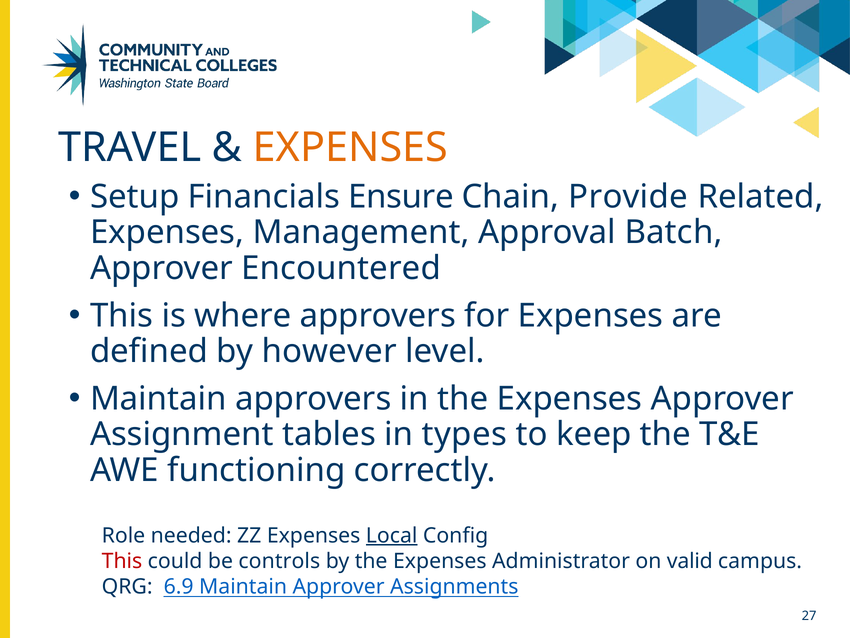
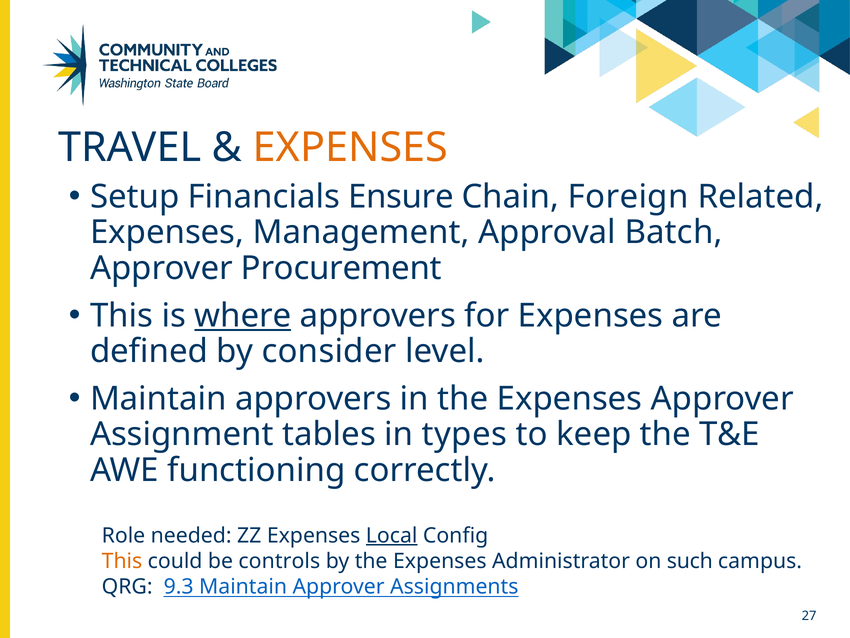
Provide: Provide -> Foreign
Encountered: Encountered -> Procurement
where underline: none -> present
however: however -> consider
This at (122, 561) colour: red -> orange
valid: valid -> such
6.9: 6.9 -> 9.3
